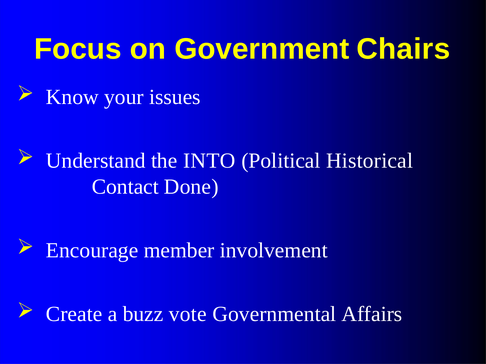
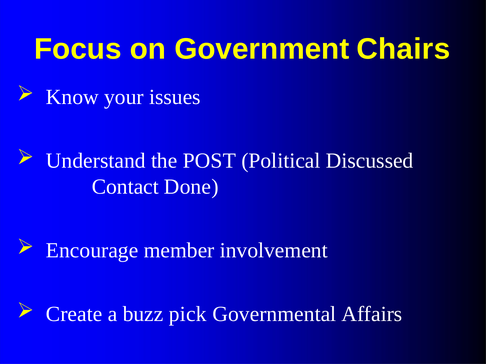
INTO: INTO -> POST
Historical: Historical -> Discussed
vote: vote -> pick
